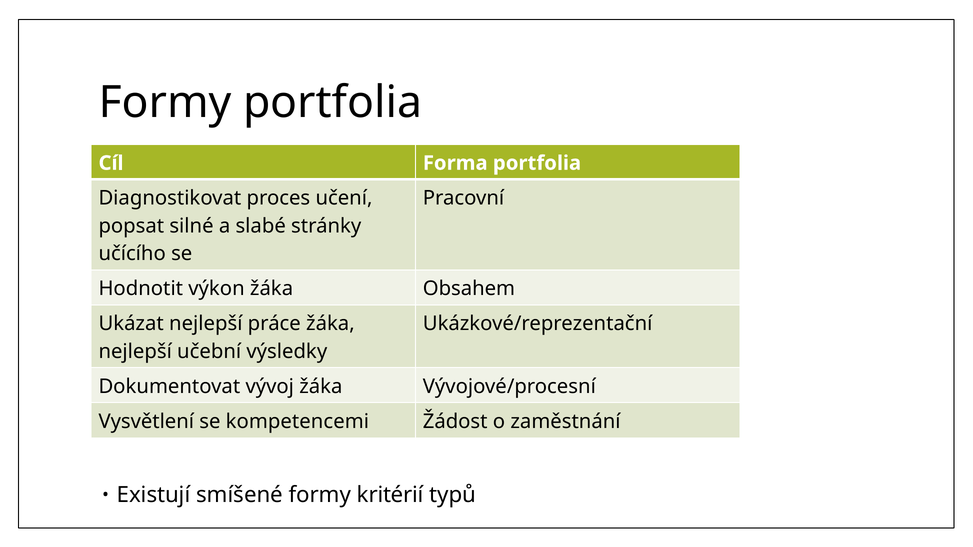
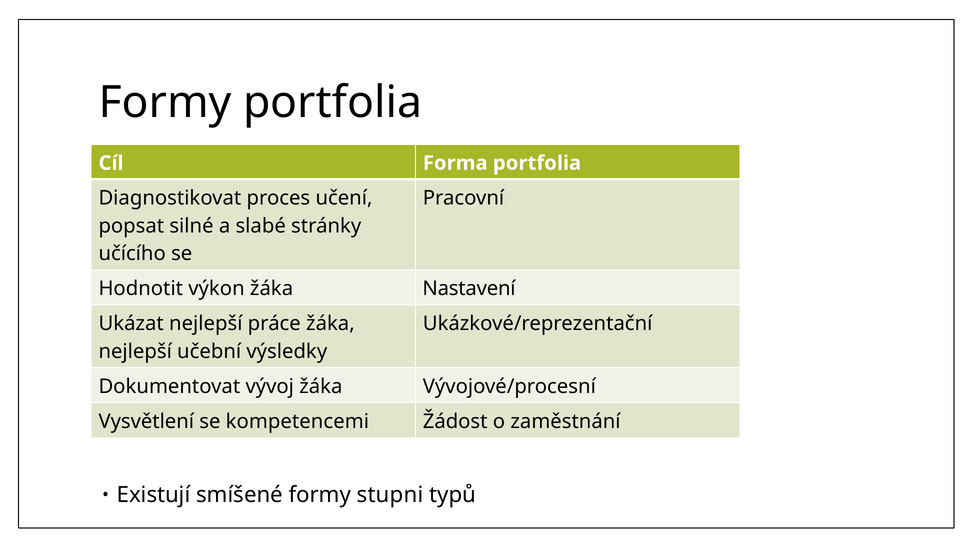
Obsahem: Obsahem -> Nastavení
kritérií: kritérií -> stupni
